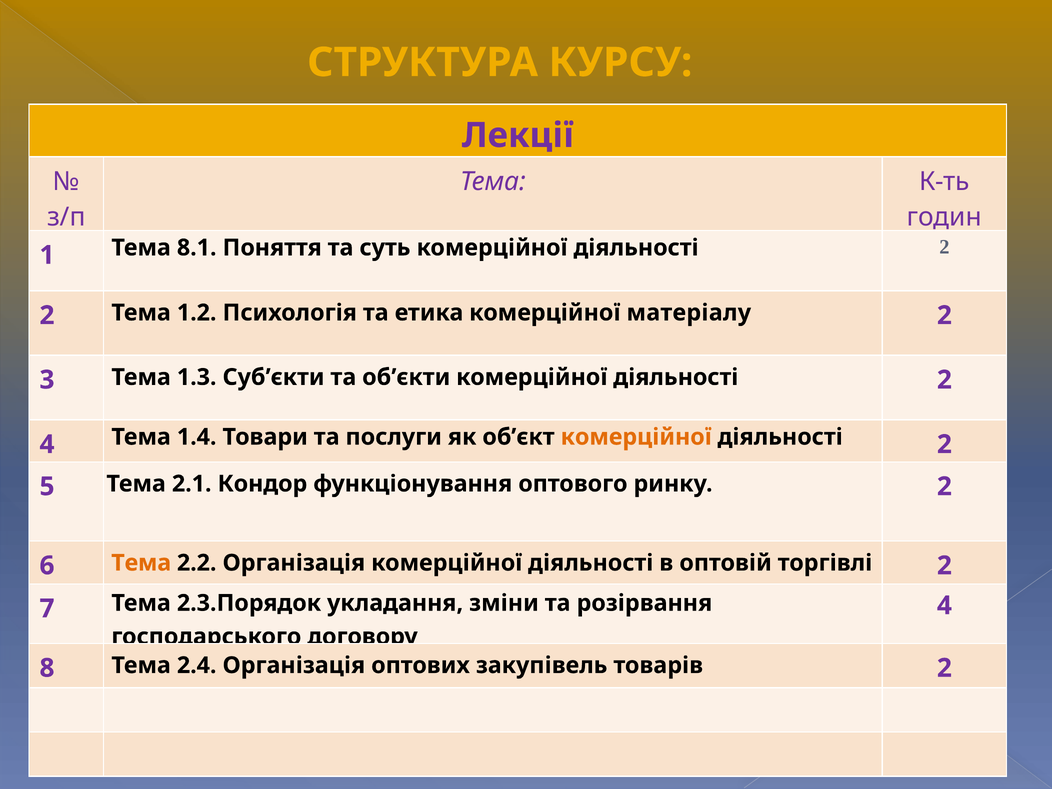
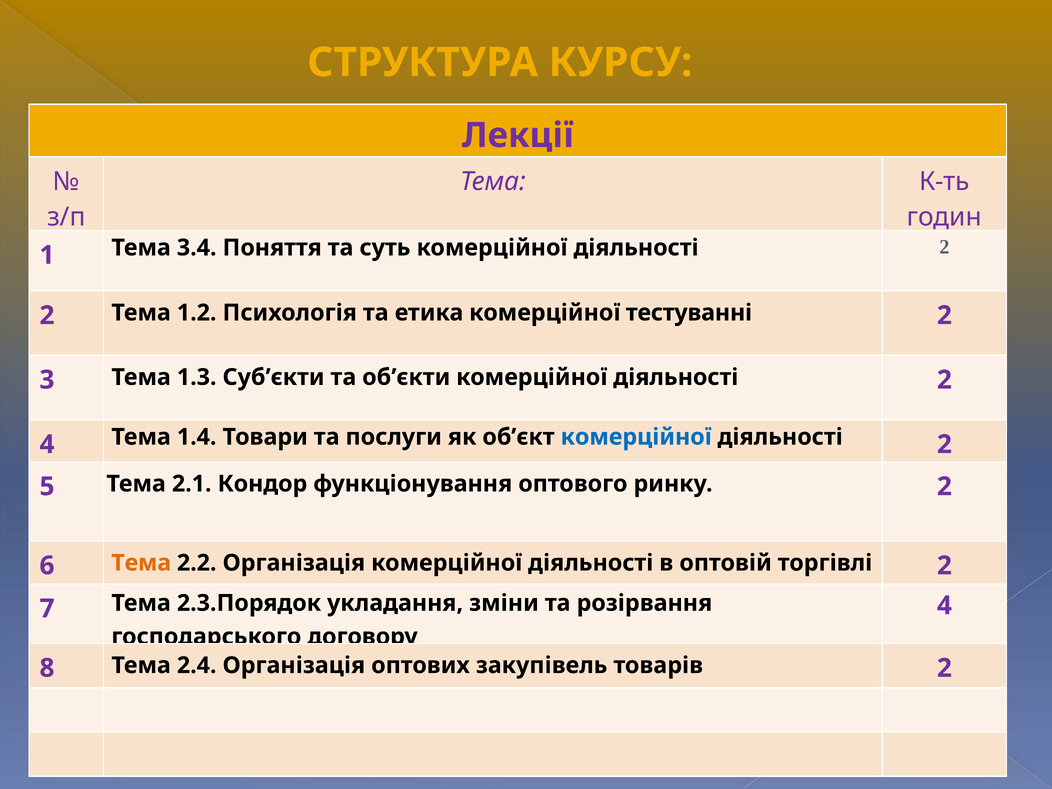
8.1: 8.1 -> 3.4
матеріалу: матеріалу -> тестуванні
комерційної at (636, 437) colour: orange -> blue
